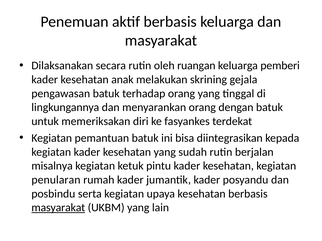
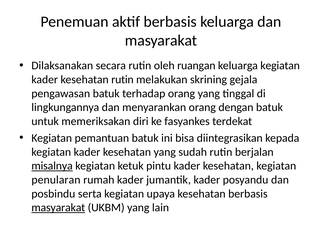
keluarga pemberi: pemberi -> kegiatan
kesehatan anak: anak -> rutin
misalnya underline: none -> present
